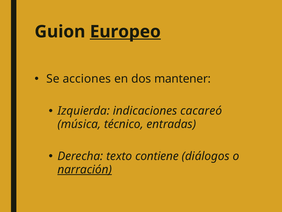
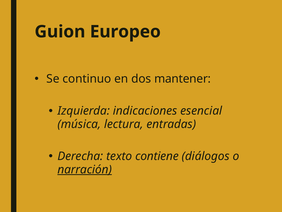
Europeo underline: present -> none
acciones: acciones -> continuo
cacareó: cacareó -> esencial
técnico: técnico -> lectura
